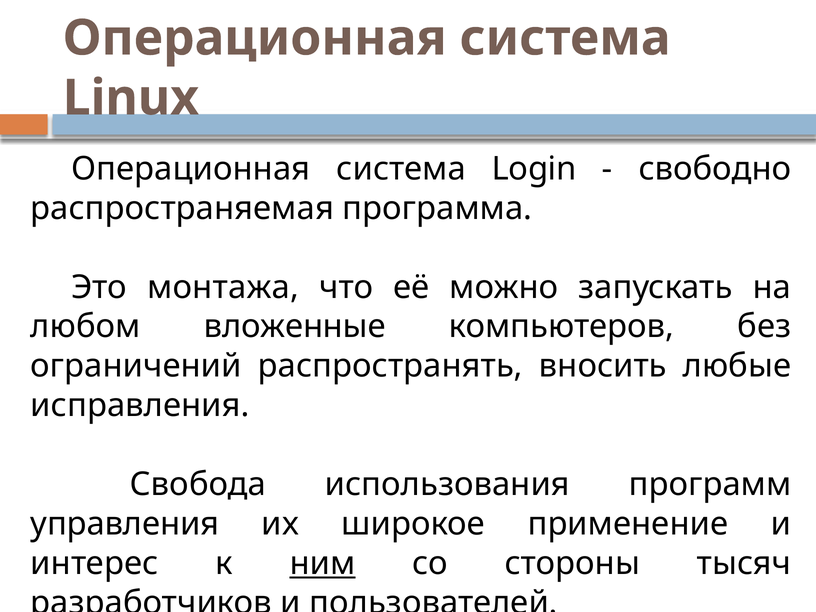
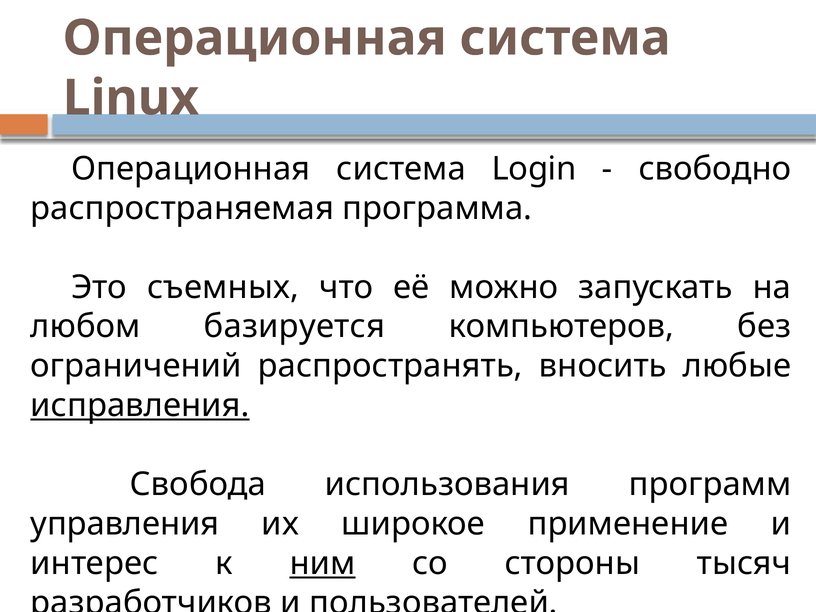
монтажа: монтажа -> съемных
вложенные: вложенные -> базируется
исправления underline: none -> present
